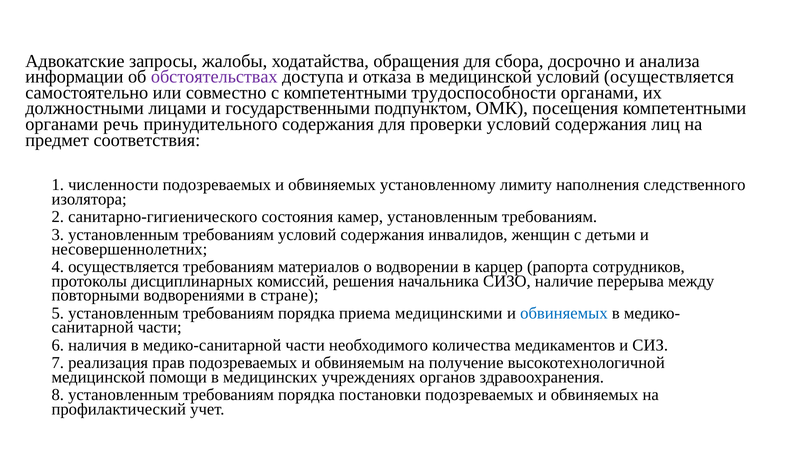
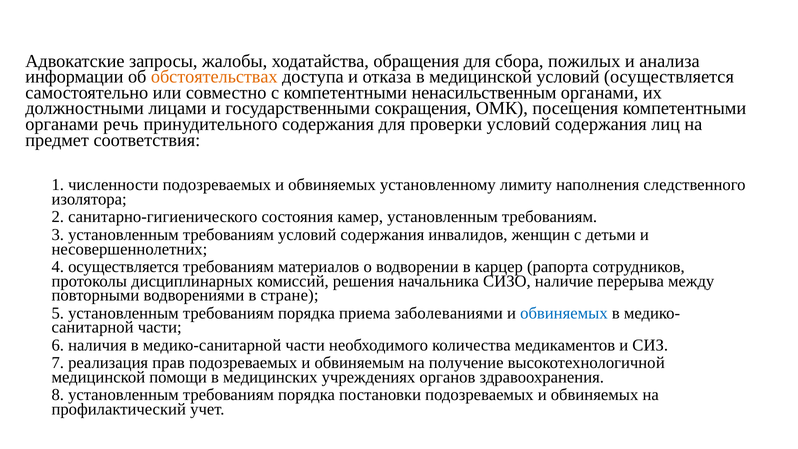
досрочно: досрочно -> пожилых
обстоятельствах colour: purple -> orange
трудоспособности: трудоспособности -> ненасильственным
подпунктом: подпунктом -> сокращения
медицинскими: медицинскими -> заболеваниями
